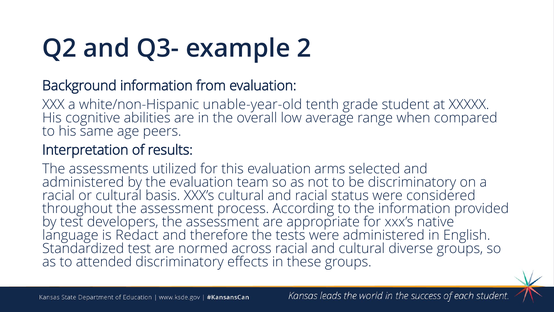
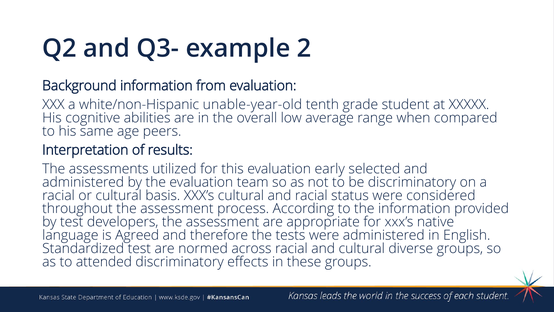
arms: arms -> early
Redact: Redact -> Agreed
